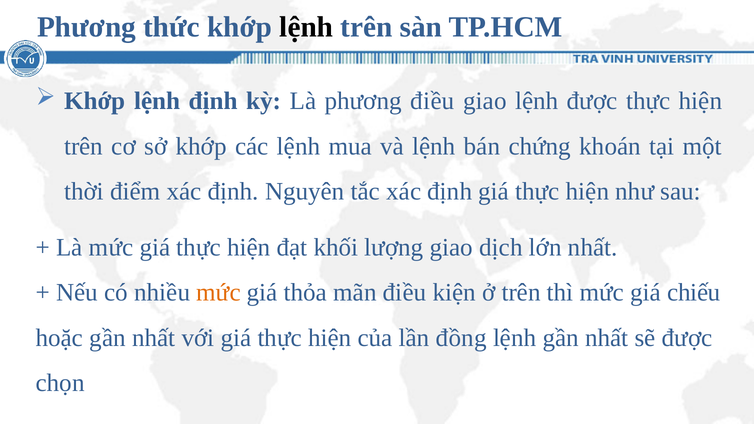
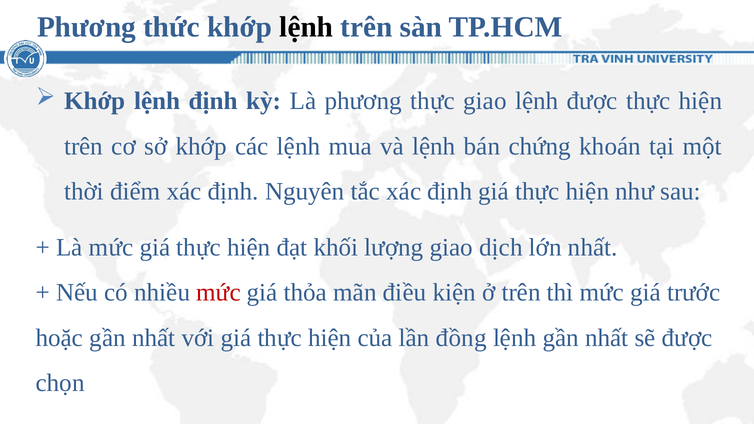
phương điều: điều -> thực
mức at (219, 293) colour: orange -> red
chiếu: chiếu -> trước
